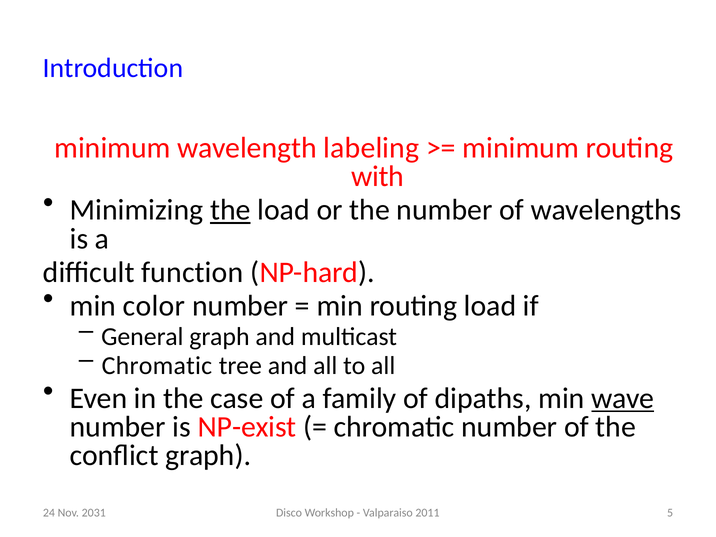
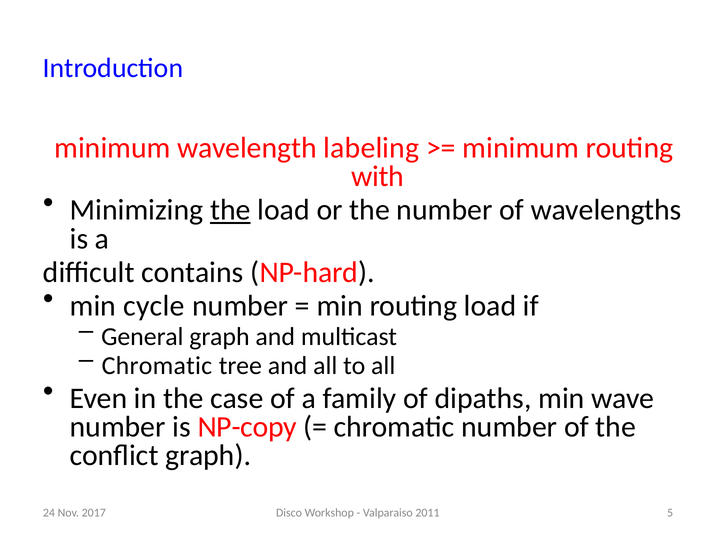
function: function -> contains
color: color -> cycle
wave underline: present -> none
NP-exist: NP-exist -> NP-copy
2031: 2031 -> 2017
